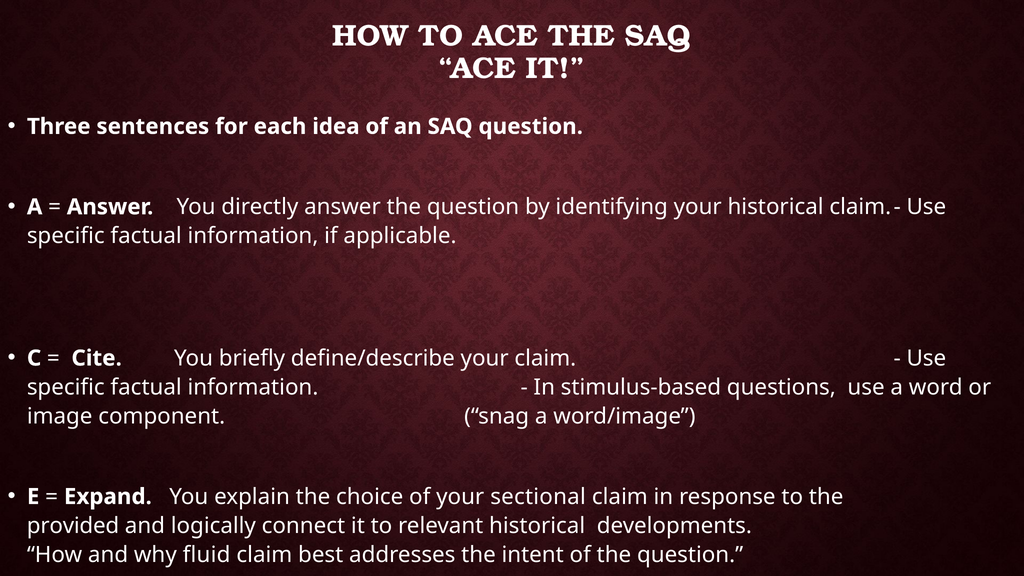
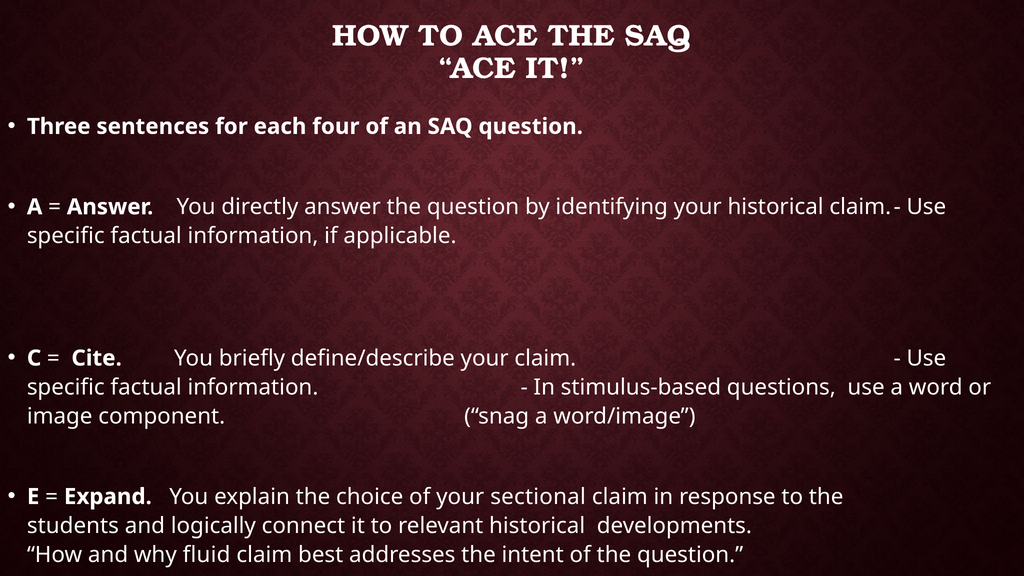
idea: idea -> four
provided: provided -> students
